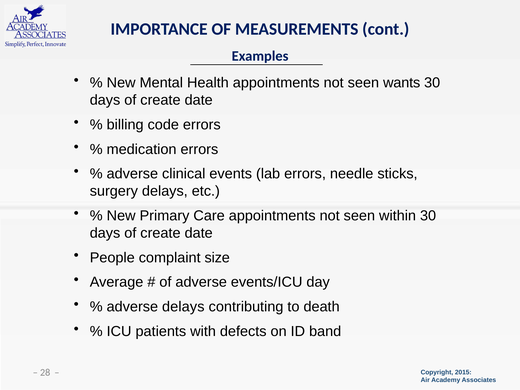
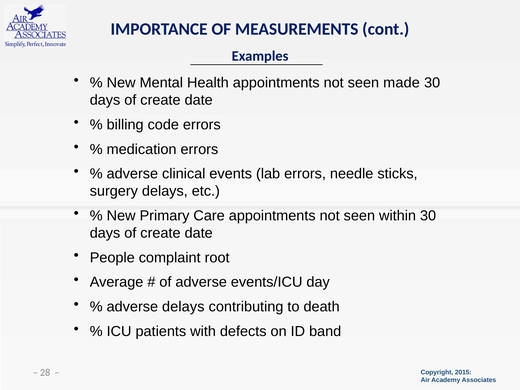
wants: wants -> made
size: size -> root
